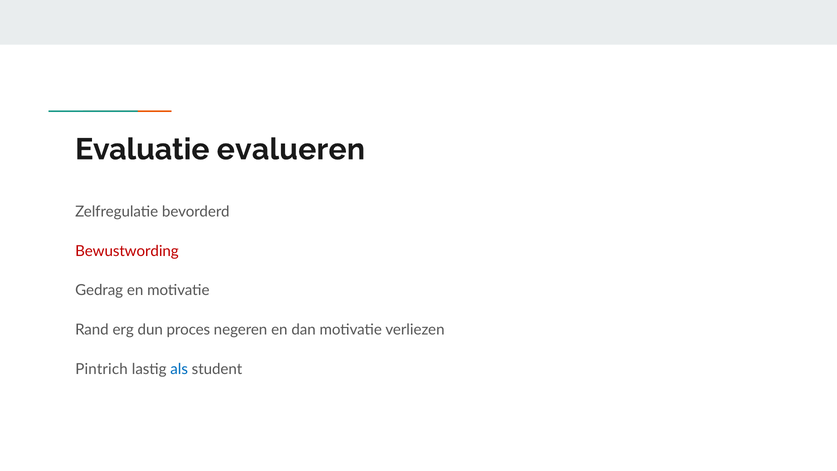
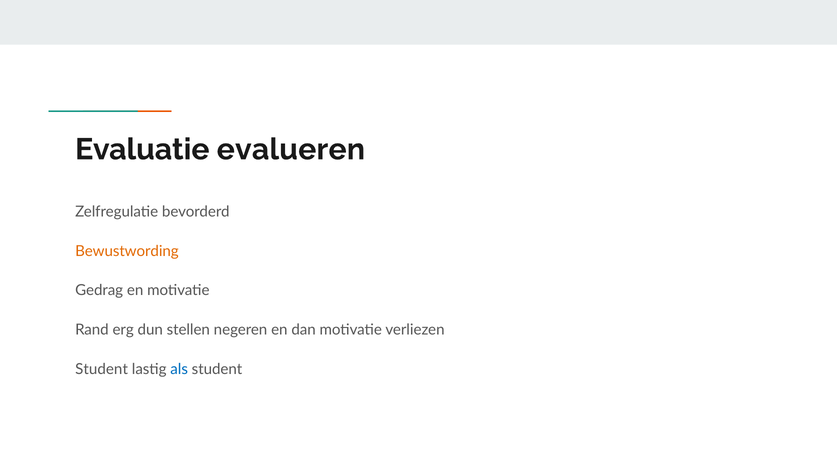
Bewustwording colour: red -> orange
proces: proces -> stellen
Pintrich at (101, 369): Pintrich -> Student
